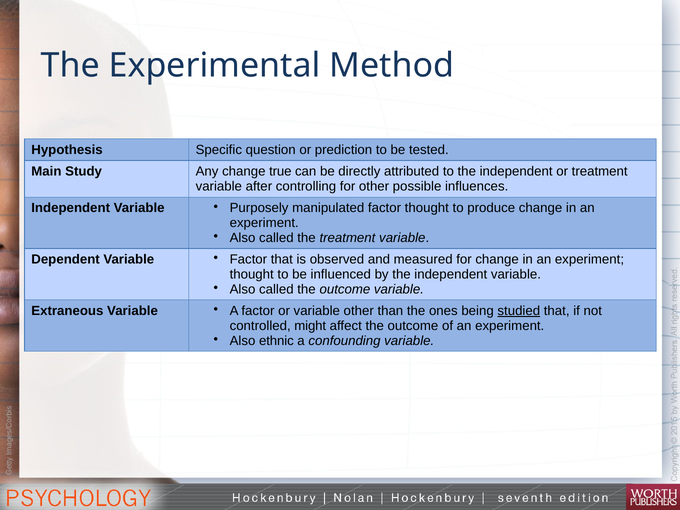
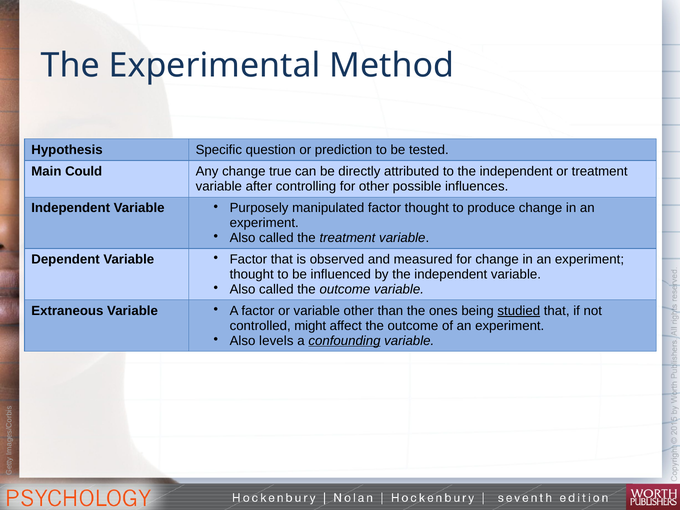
Study: Study -> Could
ethnic: ethnic -> levels
confounding underline: none -> present
